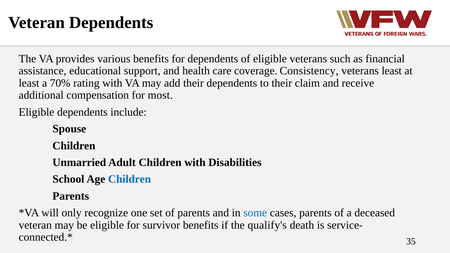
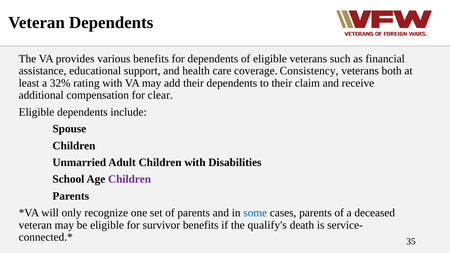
veterans least: least -> both
70%: 70% -> 32%
most: most -> clear
Children at (130, 179) colour: blue -> purple
